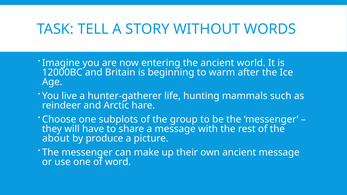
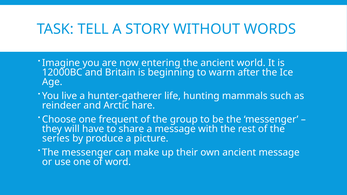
subplots: subplots -> frequent
about: about -> series
